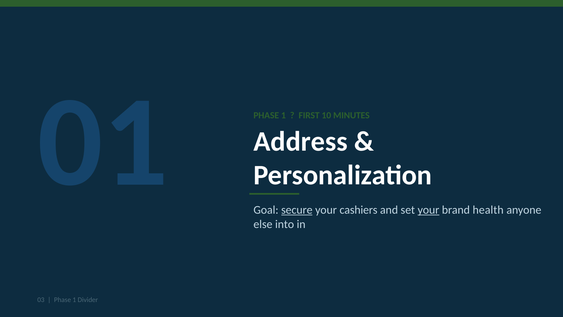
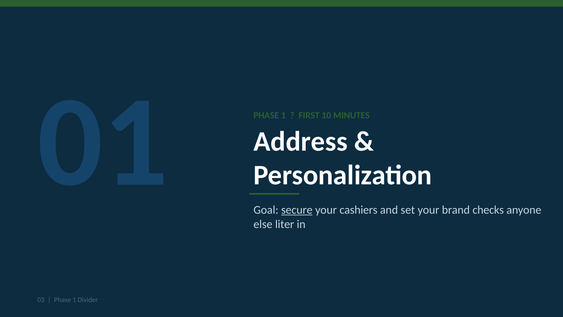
your at (428, 210) underline: present -> none
health: health -> checks
into: into -> liter
